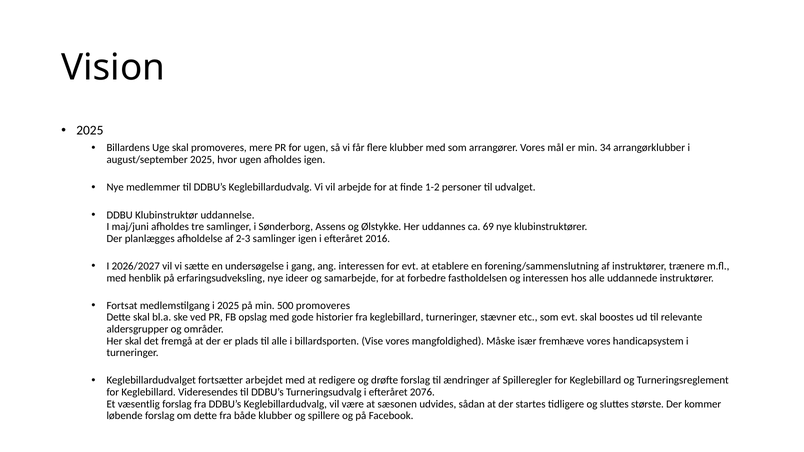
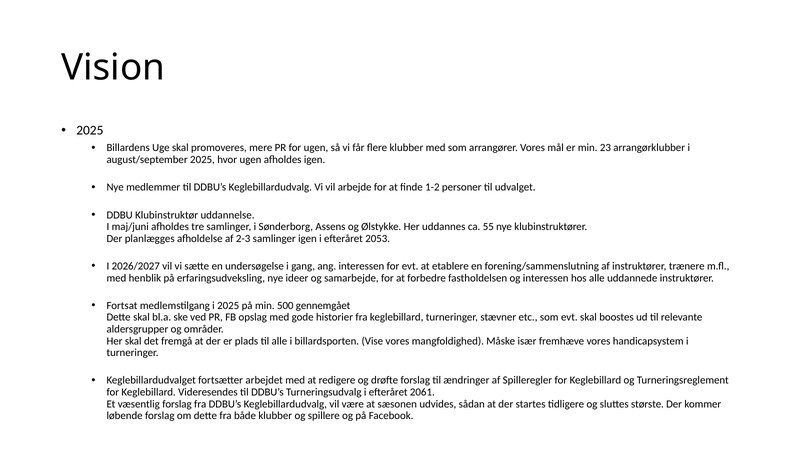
34: 34 -> 23
69: 69 -> 55
2016: 2016 -> 2053
500 promoveres: promoveres -> gennemgået
2076: 2076 -> 2061
